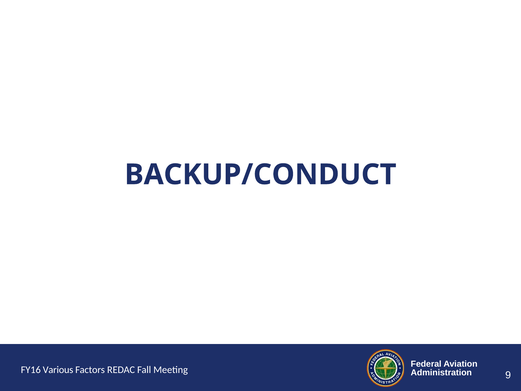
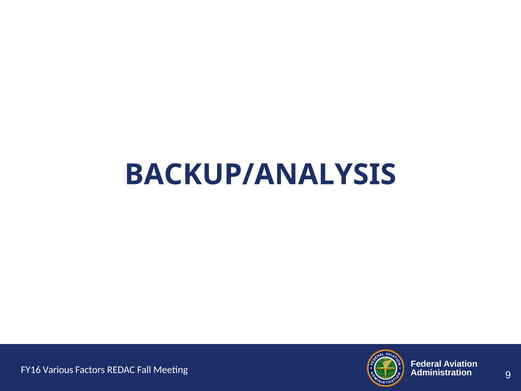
BACKUP/CONDUCT: BACKUP/CONDUCT -> BACKUP/ANALYSIS
